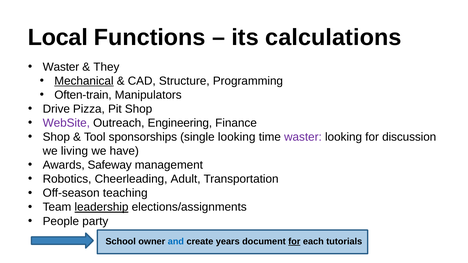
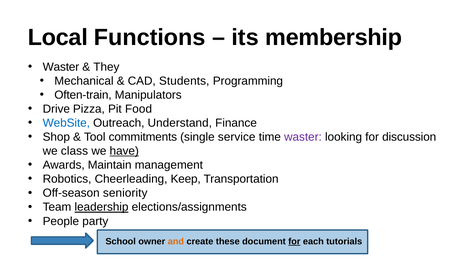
calculations: calculations -> membership
Mechanical underline: present -> none
Structure: Structure -> Students
Pit Shop: Shop -> Food
WebSite colour: purple -> blue
Engineering: Engineering -> Understand
sponsorships: sponsorships -> commitments
single looking: looking -> service
living: living -> class
have underline: none -> present
Safeway: Safeway -> Maintain
Adult: Adult -> Keep
teaching: teaching -> seniority
and colour: blue -> orange
years: years -> these
